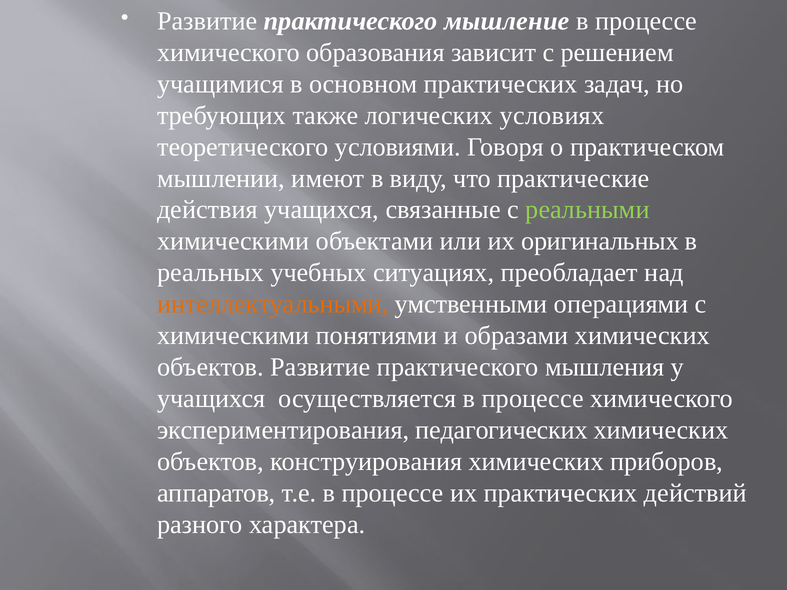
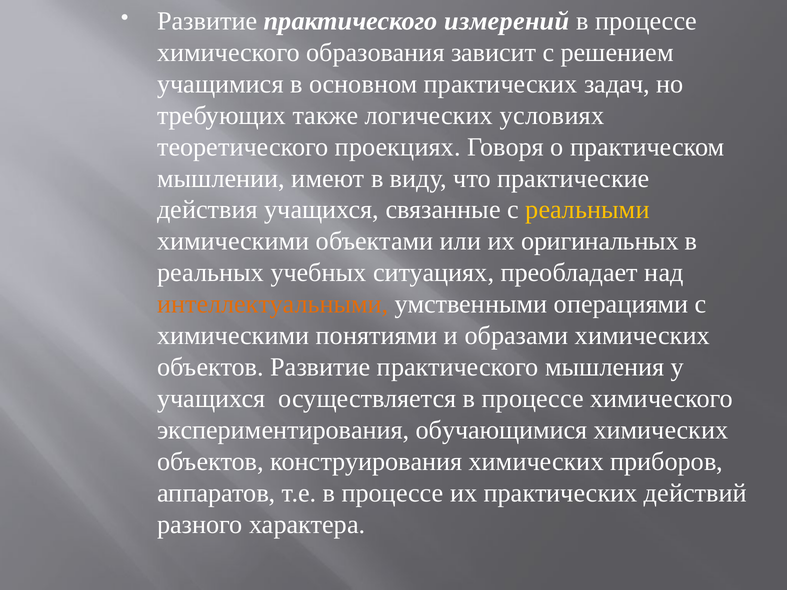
мышление: мышление -> измерений
условиями: условиями -> проекциях
реальными colour: light green -> yellow
педагогических: педагогических -> обучающимися
